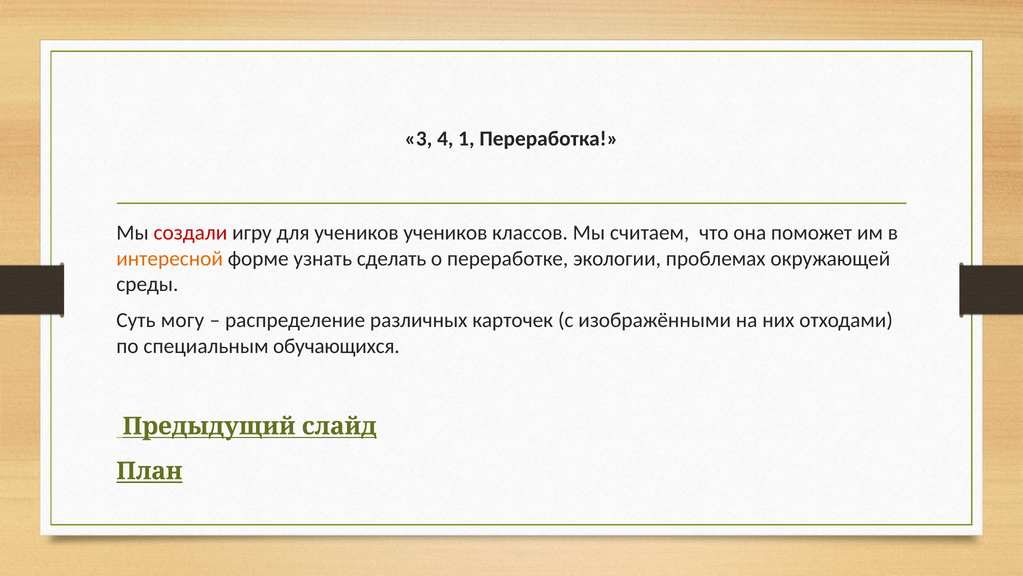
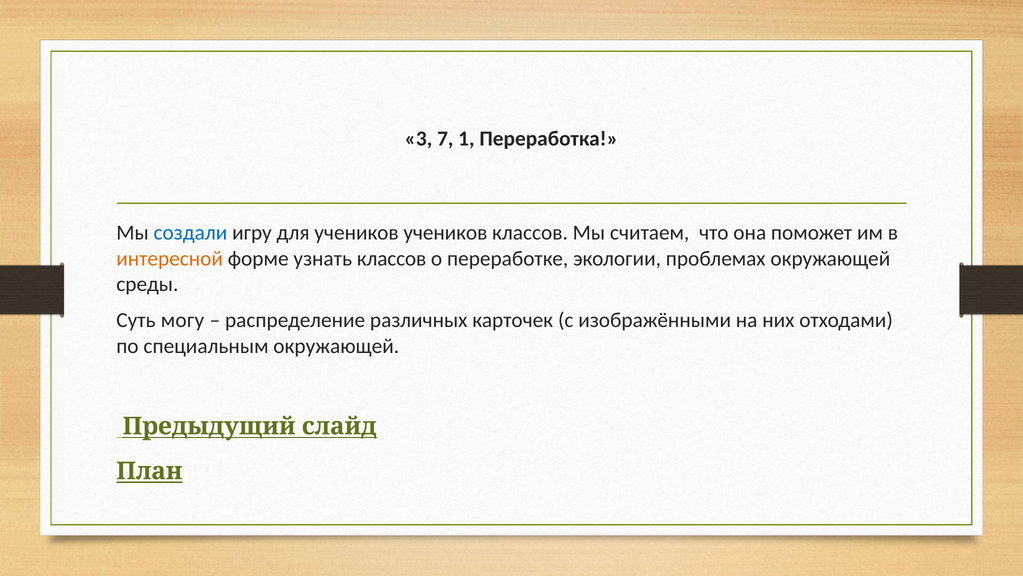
4: 4 -> 7
создали colour: red -> blue
узнать сделать: сделать -> классов
специальным обучающихся: обучающихся -> окружающей
